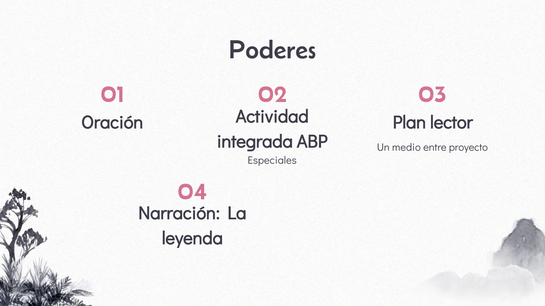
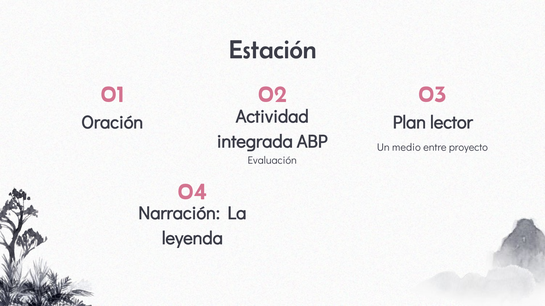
Poderes: Poderes -> Estación
Especiales: Especiales -> Evaluación
